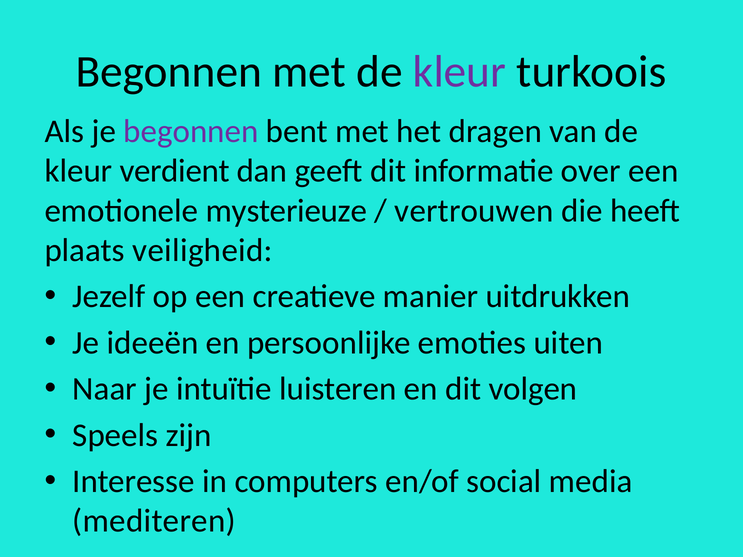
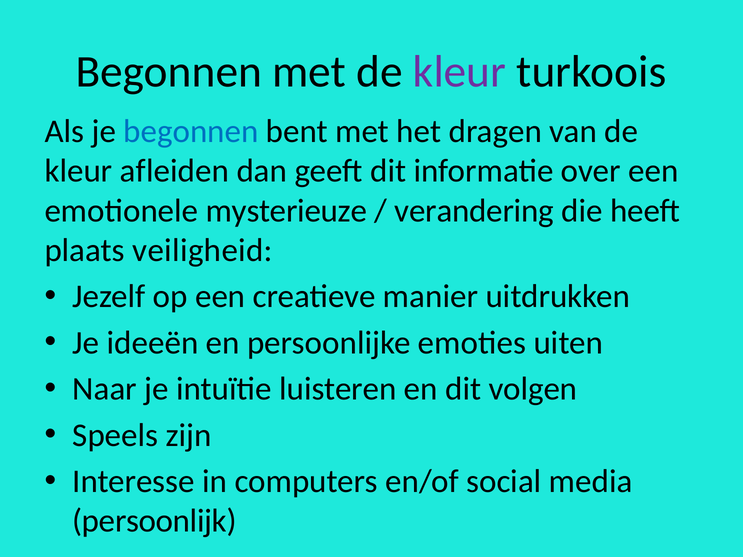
begonnen at (191, 131) colour: purple -> blue
verdient: verdient -> afleiden
vertrouwen: vertrouwen -> verandering
mediteren: mediteren -> persoonlijk
